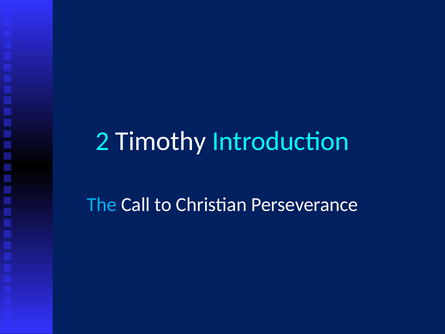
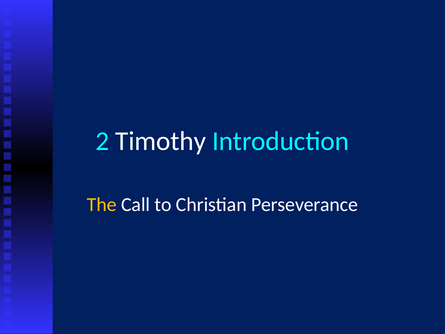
The colour: light blue -> yellow
